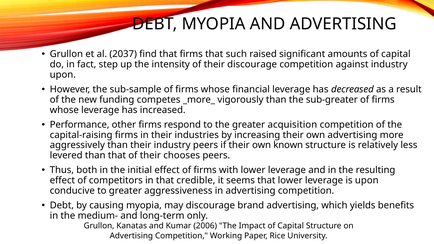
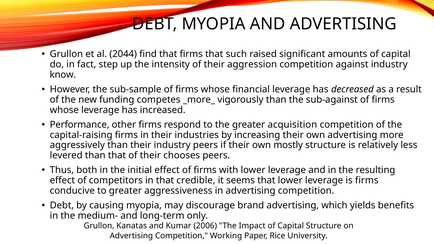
2037: 2037 -> 2044
their discourage: discourage -> aggression
upon at (63, 75): upon -> know
sub-greater: sub-greater -> sub-against
known: known -> mostly
is upon: upon -> firms
